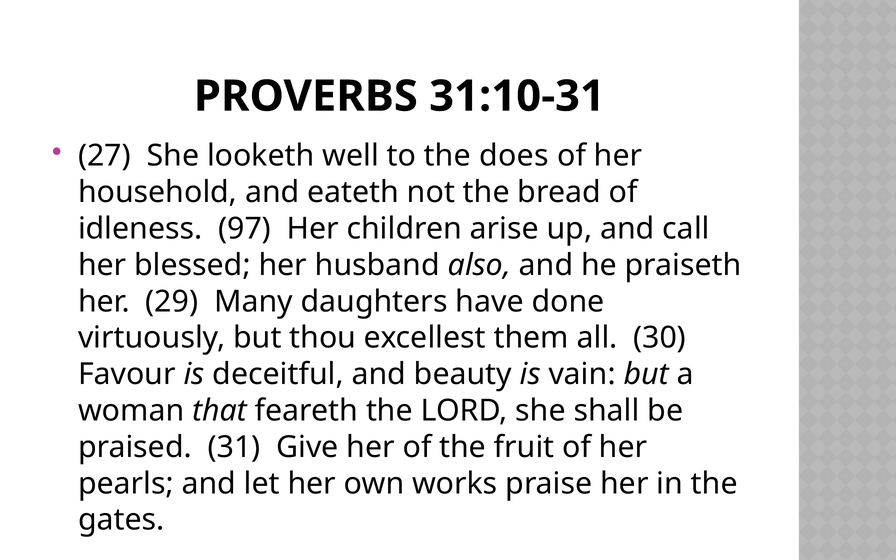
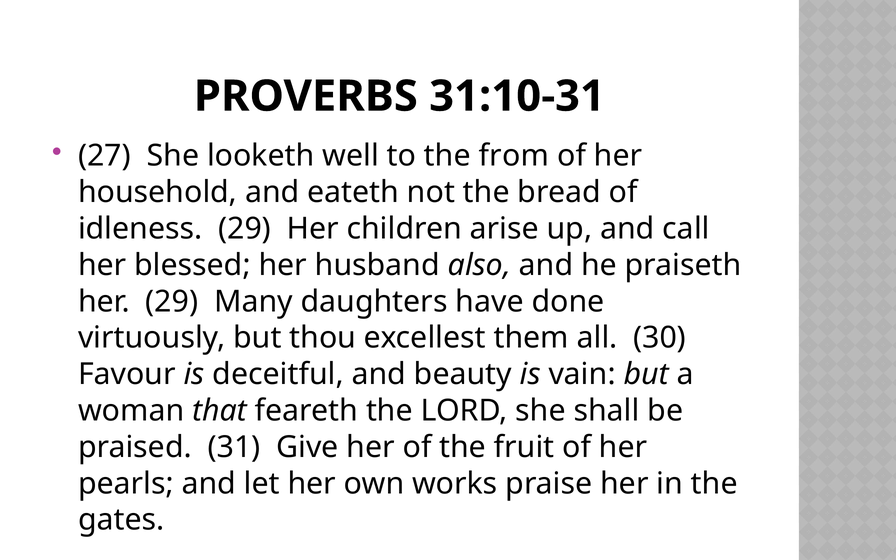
does: does -> from
idleness 97: 97 -> 29
